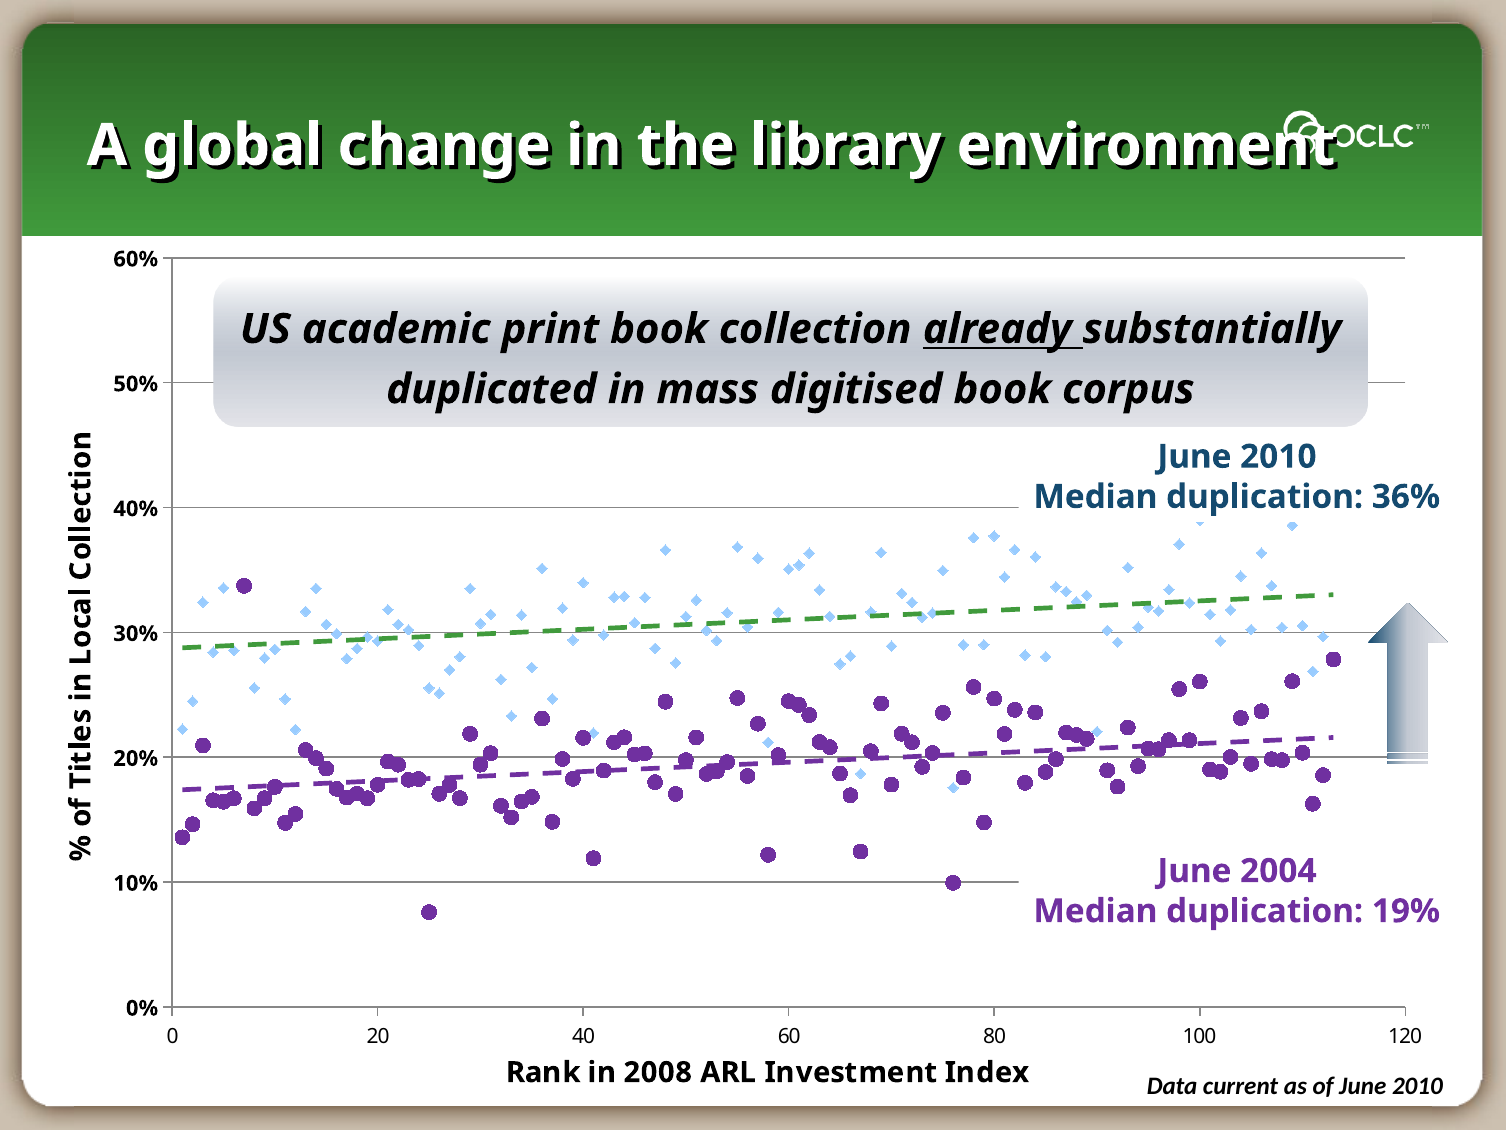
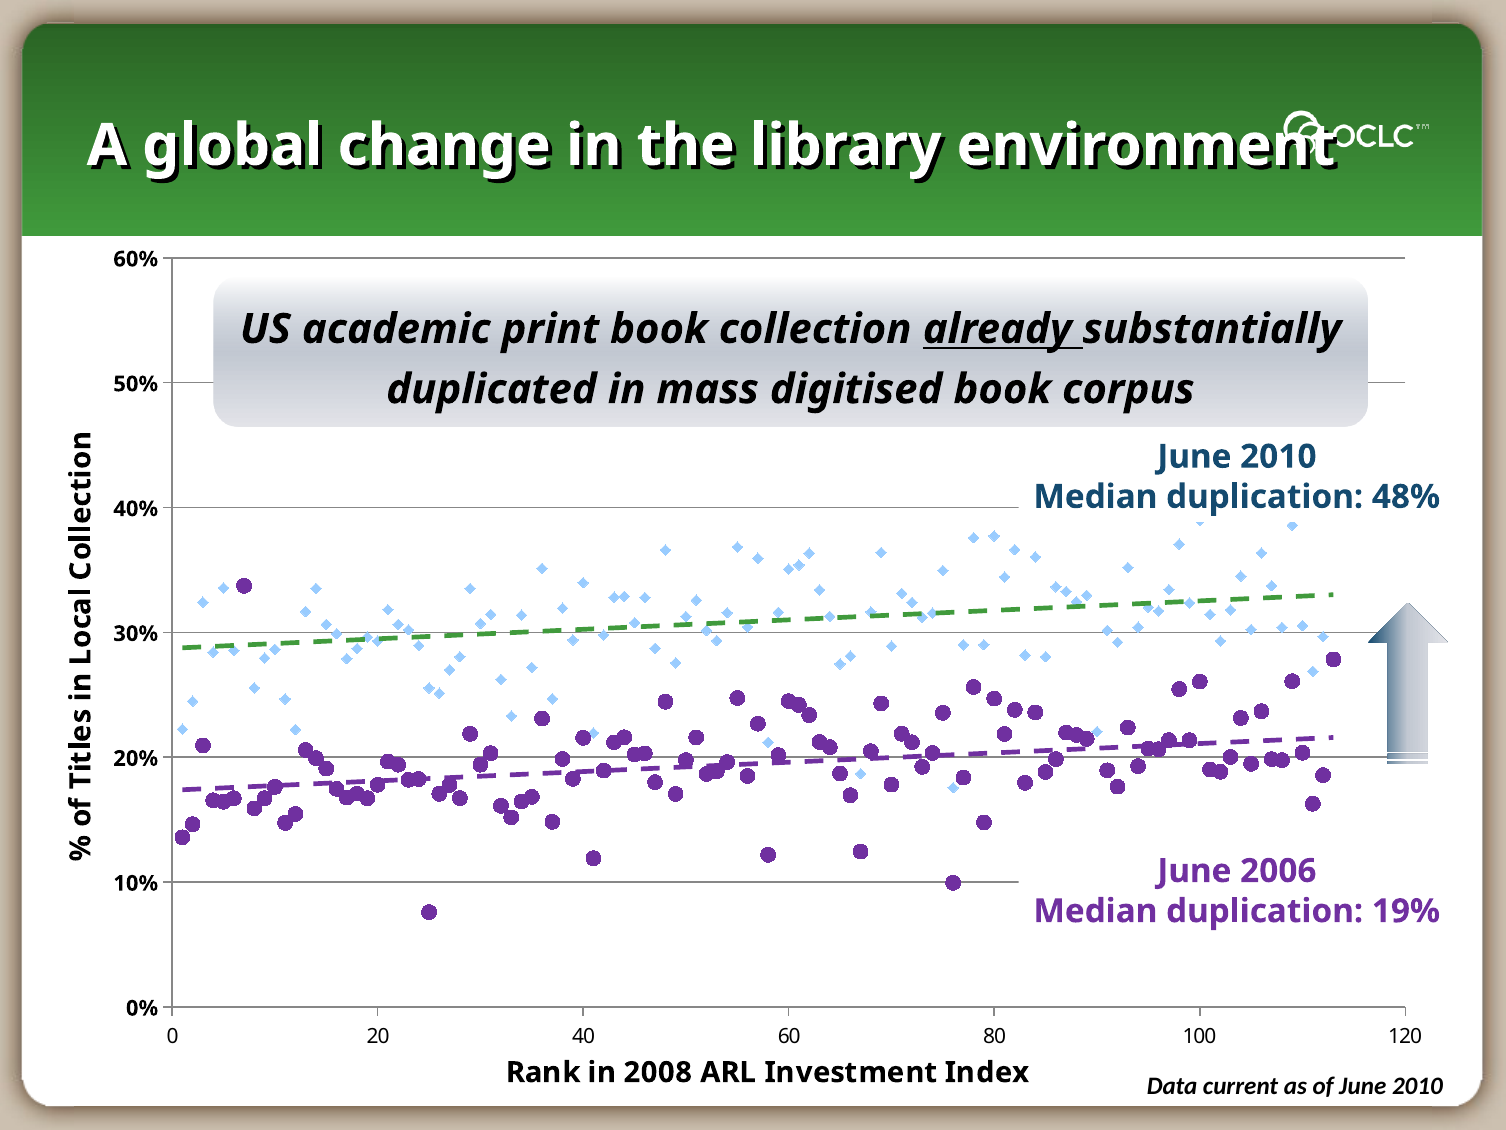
36%: 36% -> 48%
2004: 2004 -> 2006
